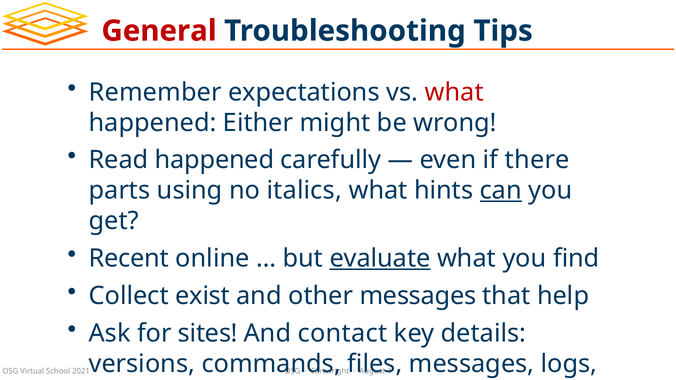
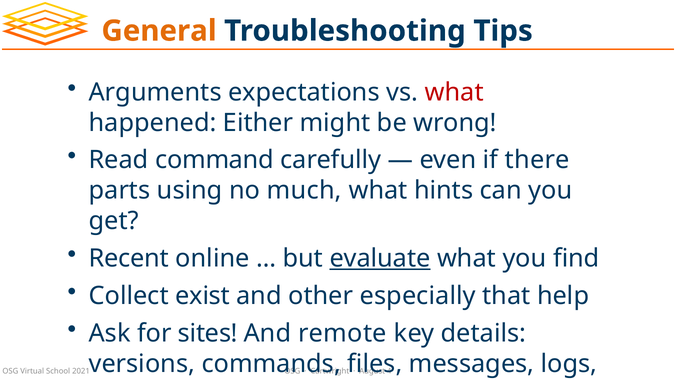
General colour: red -> orange
Remember: Remember -> Arguments
Read happened: happened -> command
italics: italics -> much
can underline: present -> none
other messages: messages -> especially
contact: contact -> remote
